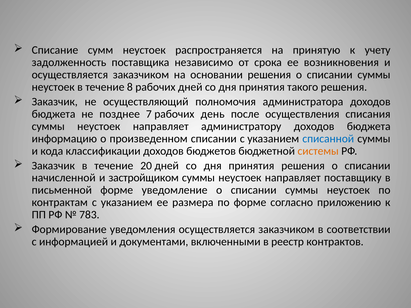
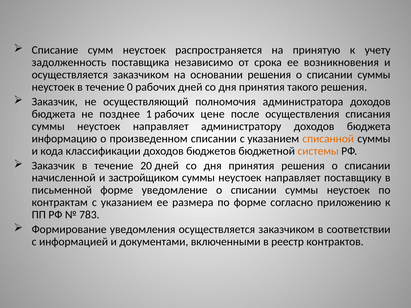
8: 8 -> 0
7: 7 -> 1
день: день -> цене
списанной colour: blue -> orange
